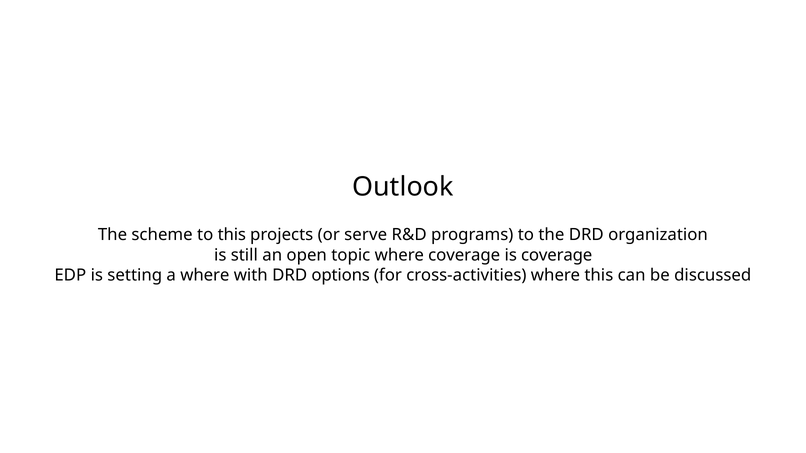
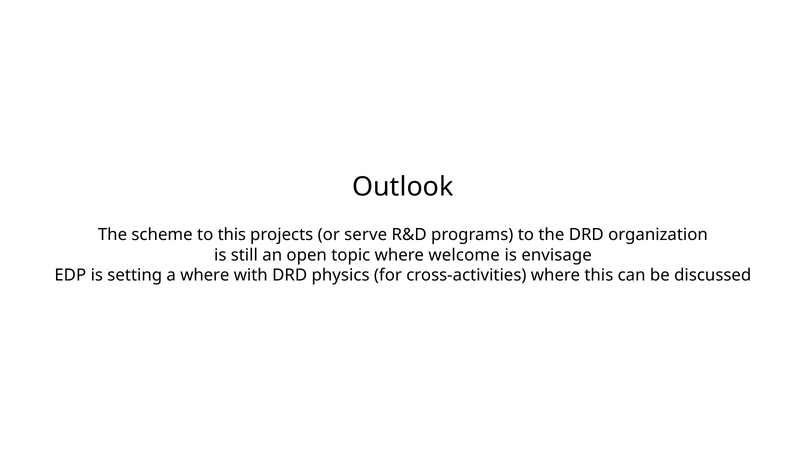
where coverage: coverage -> welcome
is coverage: coverage -> envisage
options: options -> physics
